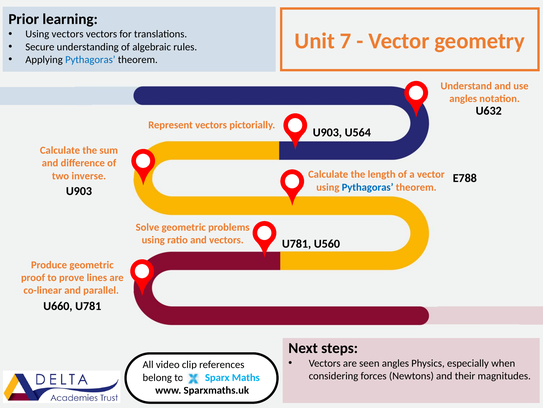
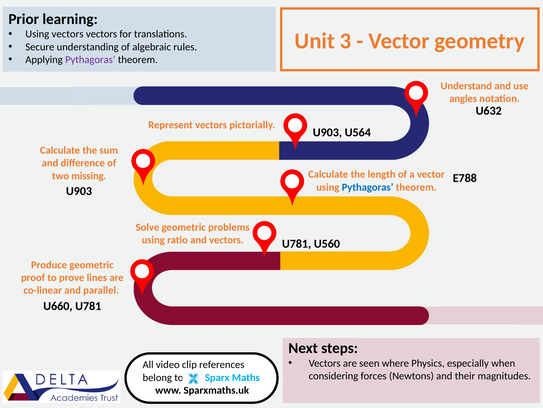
7: 7 -> 3
Pythagoras at (90, 59) colour: blue -> purple
inverse: inverse -> missing
seen angles: angles -> where
